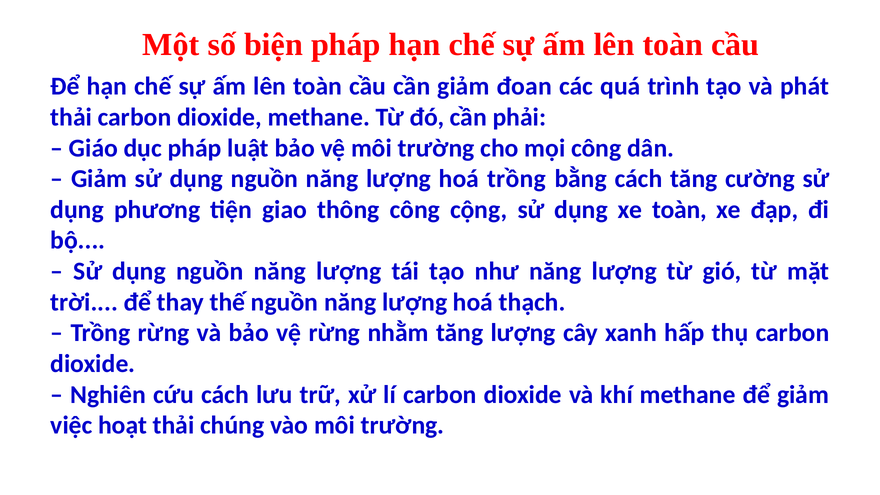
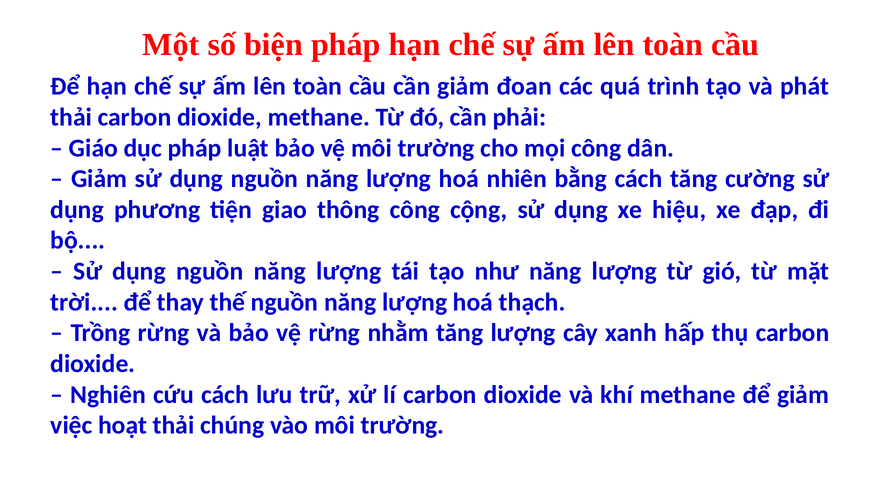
hoá trồng: trồng -> nhiên
xe toàn: toàn -> hiệu
